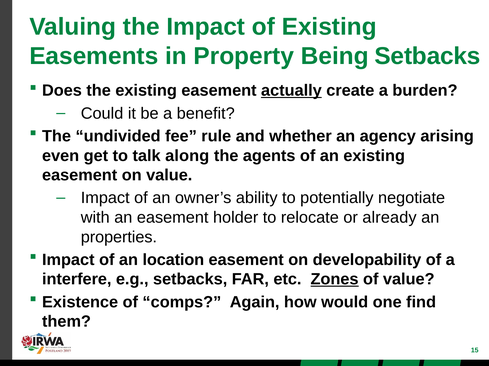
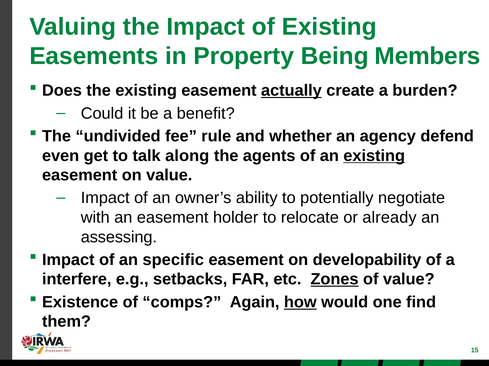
Being Setbacks: Setbacks -> Members
arising: arising -> defend
existing at (374, 156) underline: none -> present
properties: properties -> assessing
location: location -> specific
how underline: none -> present
